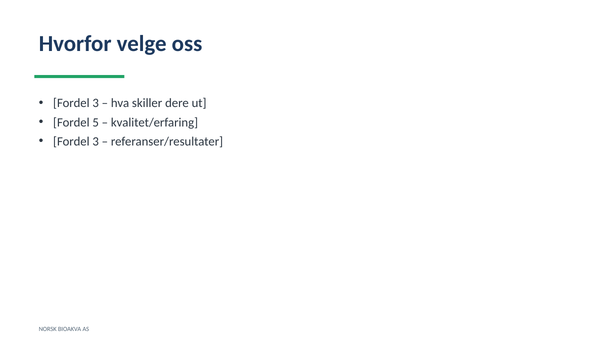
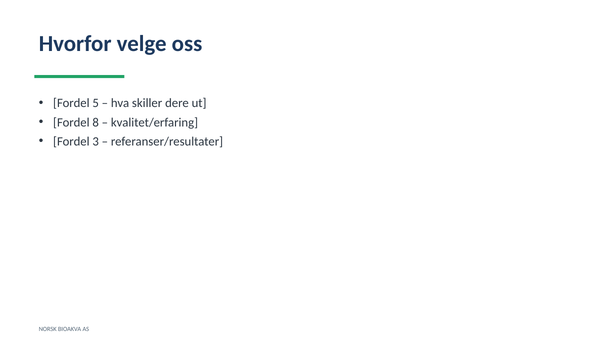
3 at (96, 103): 3 -> 5
5: 5 -> 8
